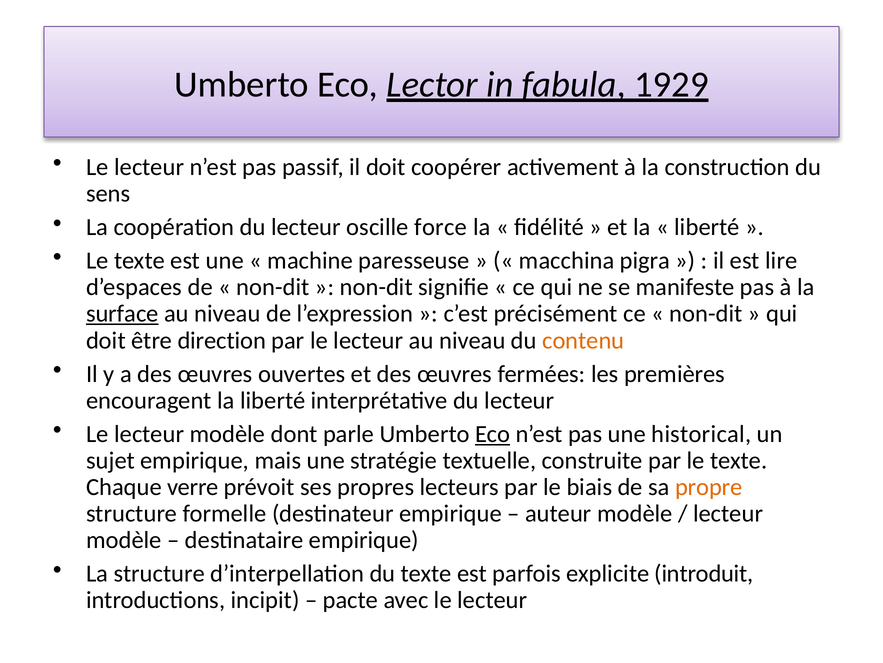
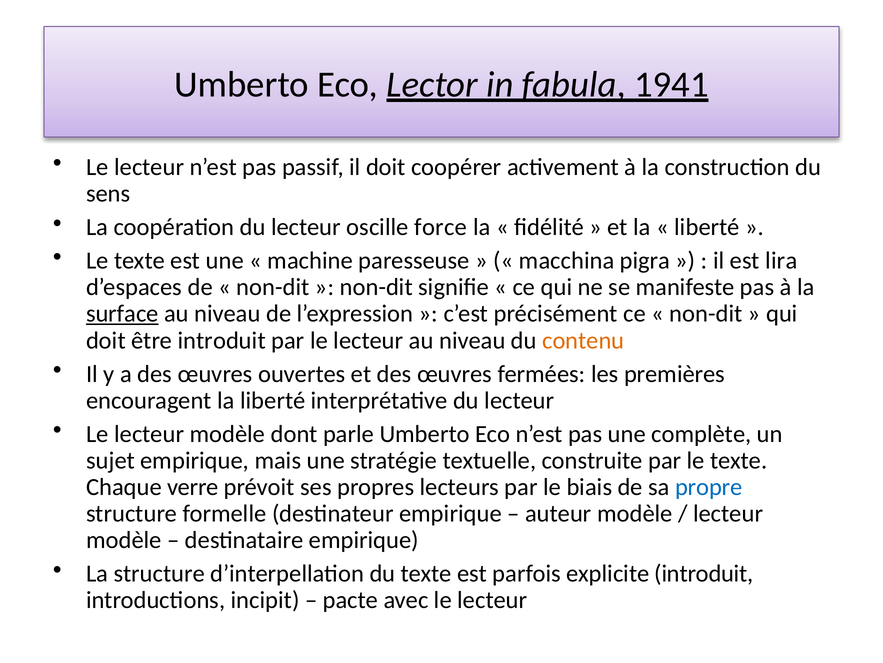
1929: 1929 -> 1941
lire: lire -> lira
être direction: direction -> introduit
Eco at (493, 434) underline: present -> none
historical: historical -> complète
propre colour: orange -> blue
